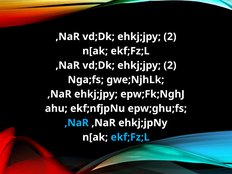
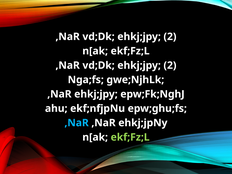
ekf;Fz;L at (130, 137) colour: light blue -> light green
